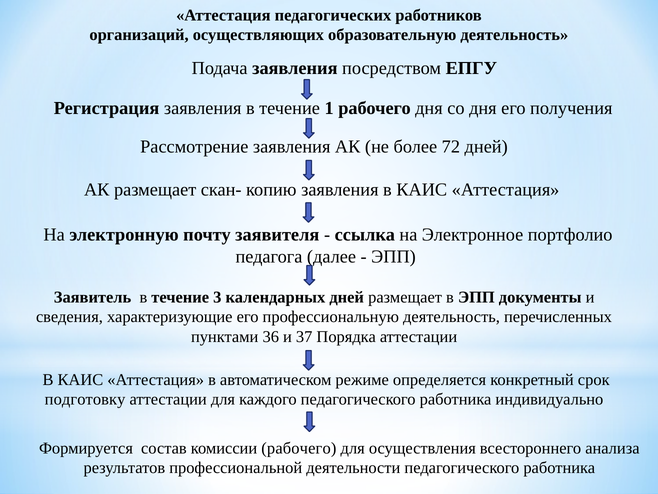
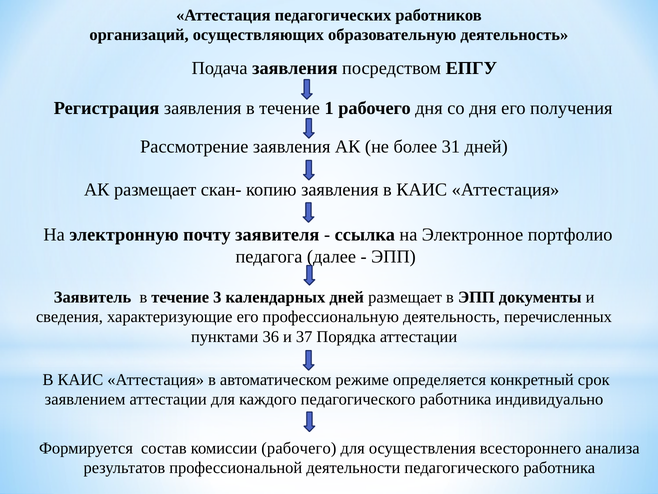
72: 72 -> 31
подготовку: подготовку -> заявлением
